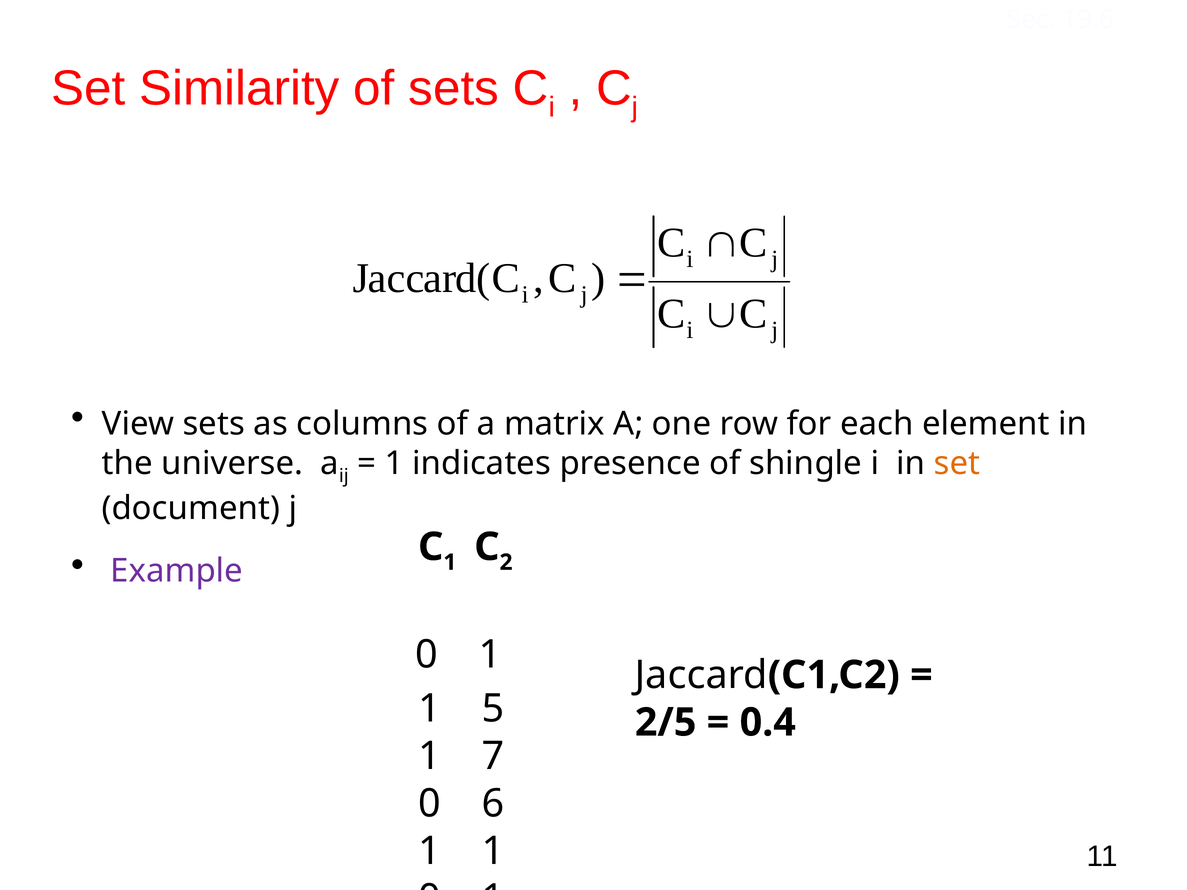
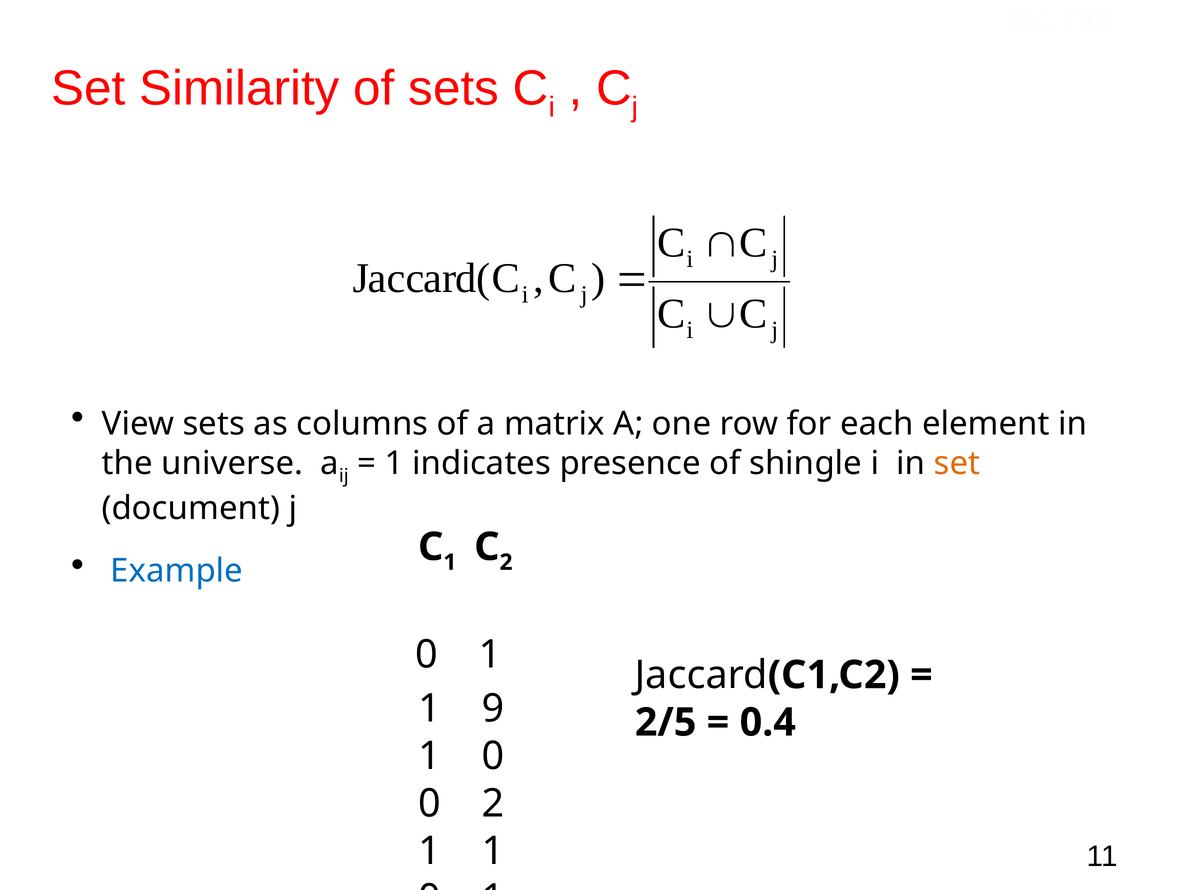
Example colour: purple -> blue
5: 5 -> 9
7 at (493, 757): 7 -> 0
0 6: 6 -> 2
